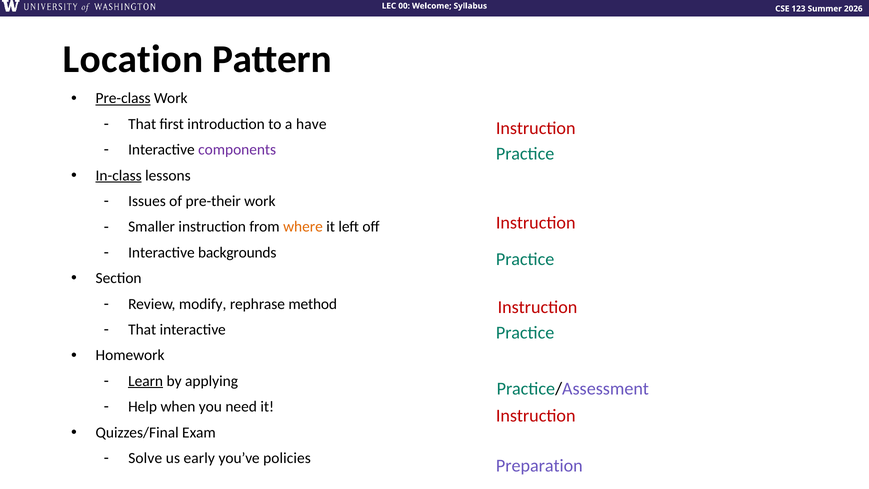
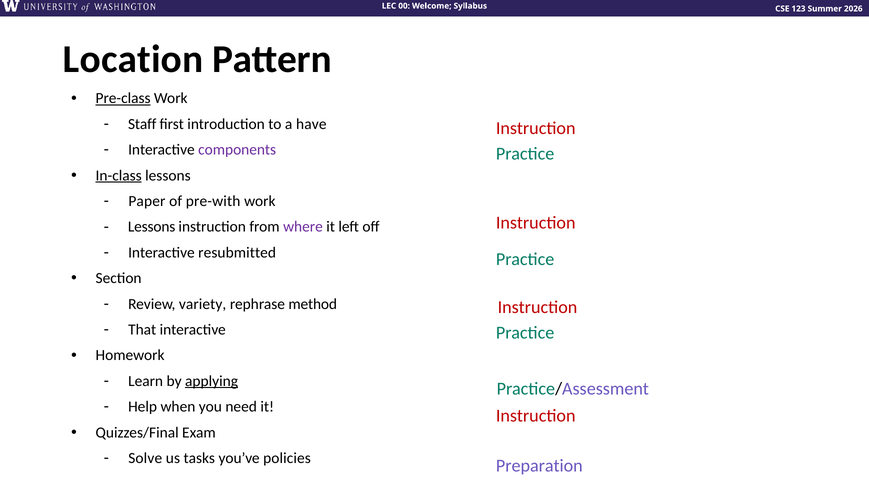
That at (142, 124): That -> Staff
Issues: Issues -> Paper
pre-their: pre-their -> pre-with
Smaller at (152, 227): Smaller -> Lessons
where colour: orange -> purple
backgrounds: backgrounds -> resubmitted
modify: modify -> variety
Learn underline: present -> none
applying underline: none -> present
early: early -> tasks
